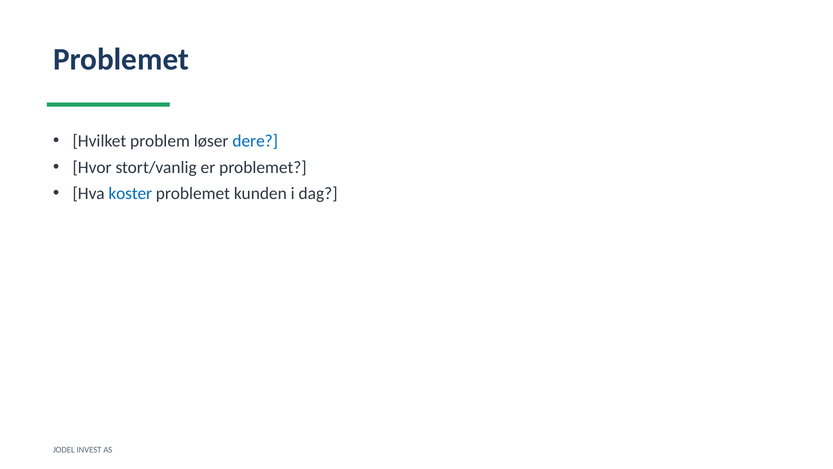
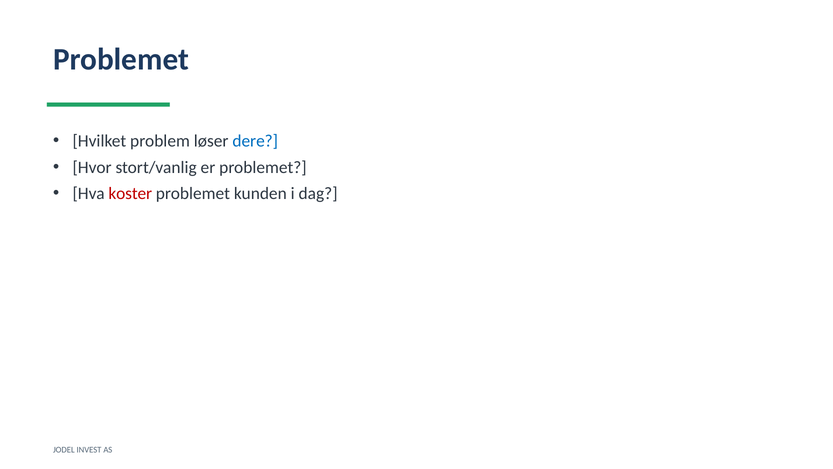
koster colour: blue -> red
